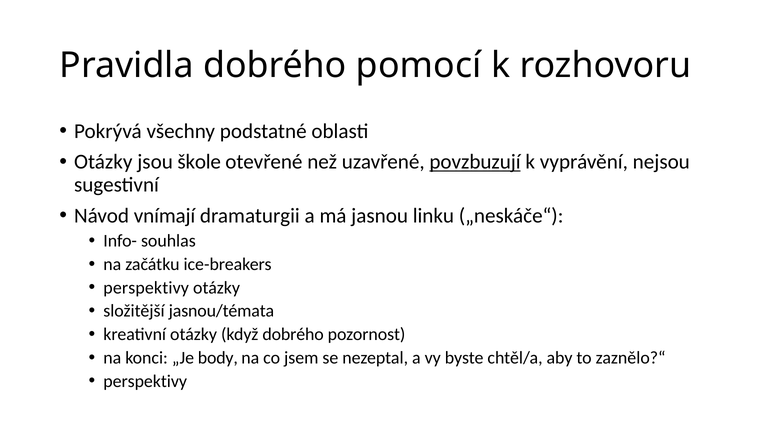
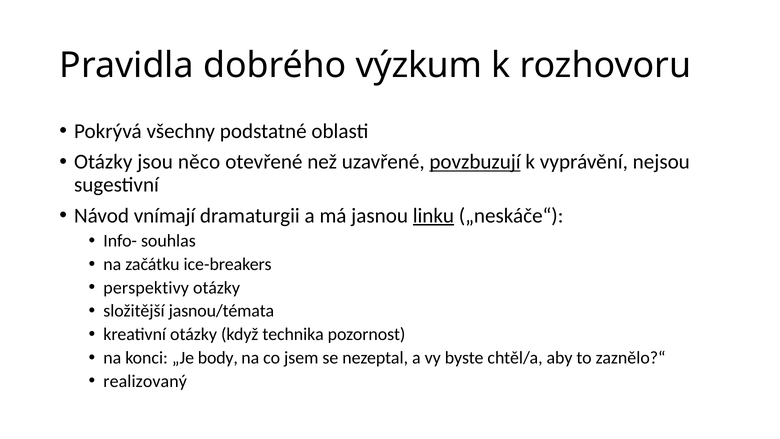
pomocí: pomocí -> výzkum
škole: škole -> něco
linku underline: none -> present
když dobrého: dobrého -> technika
perspektivy at (145, 381): perspektivy -> realizovaný
